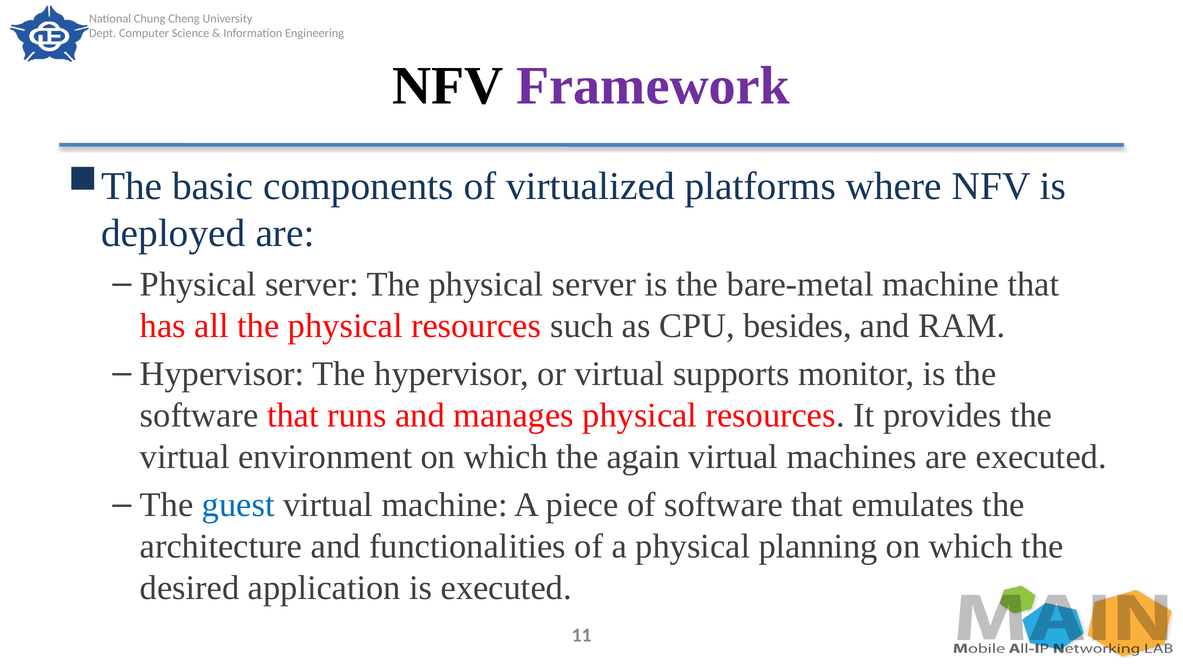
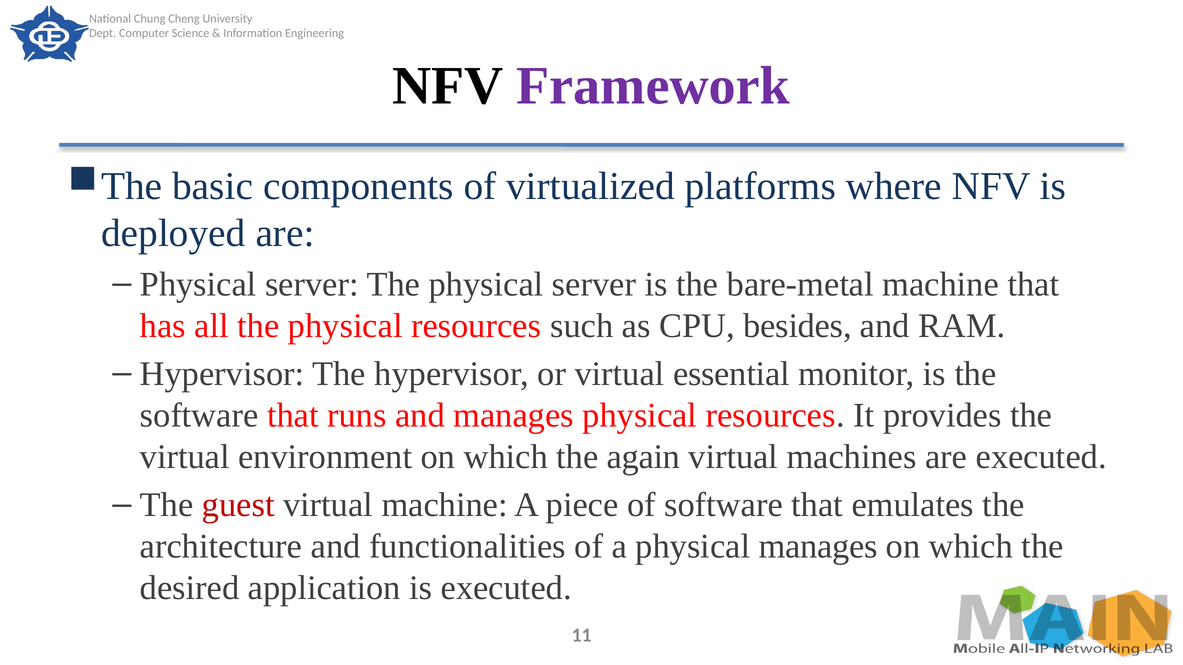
supports: supports -> essential
guest colour: blue -> red
physical planning: planning -> manages
